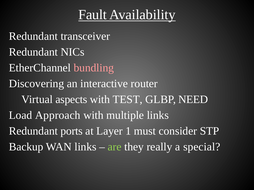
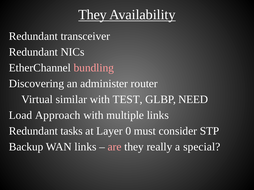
Fault at (93, 15): Fault -> They
interactive: interactive -> administer
aspects: aspects -> similar
ports: ports -> tasks
1: 1 -> 0
are colour: light green -> pink
